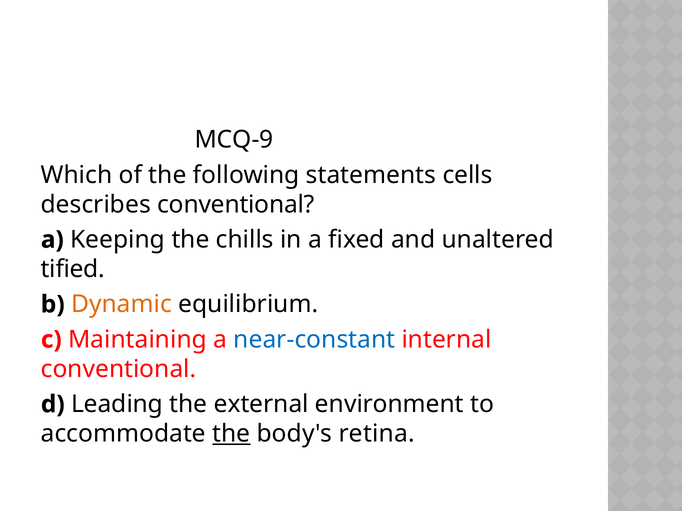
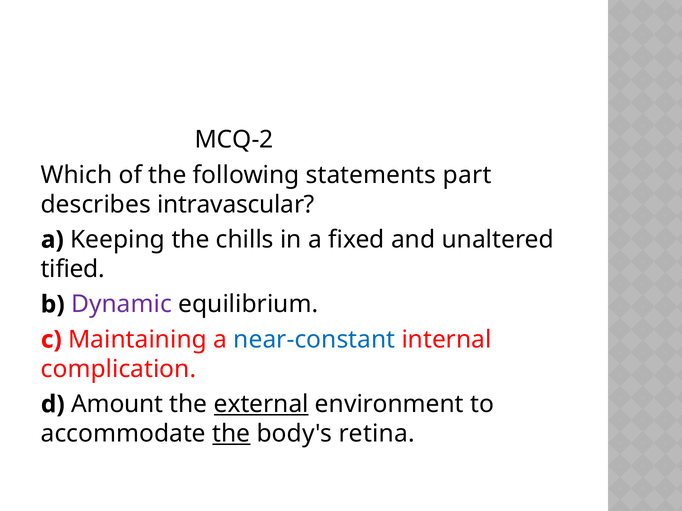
MCQ-9: MCQ-9 -> MCQ-2
cells: cells -> part
describes conventional: conventional -> intravascular
Dynamic colour: orange -> purple
conventional at (119, 369): conventional -> complication
Leading: Leading -> Amount
external underline: none -> present
